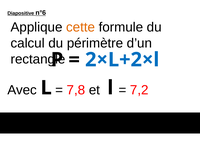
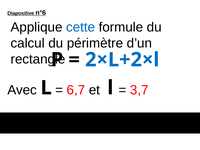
cette colour: orange -> blue
7,8: 7,8 -> 6,7
7,2: 7,2 -> 3,7
